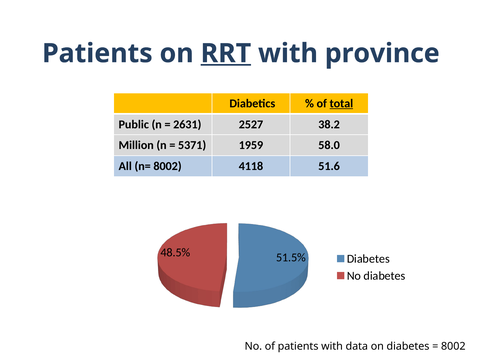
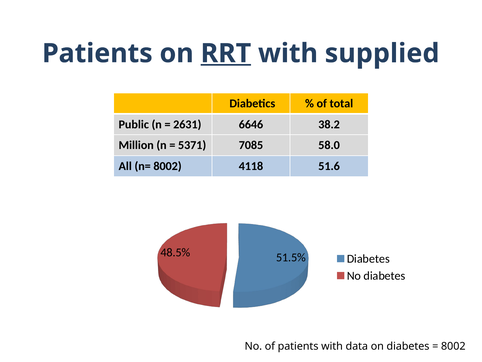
province: province -> supplied
total underline: present -> none
2527: 2527 -> 6646
1959: 1959 -> 7085
